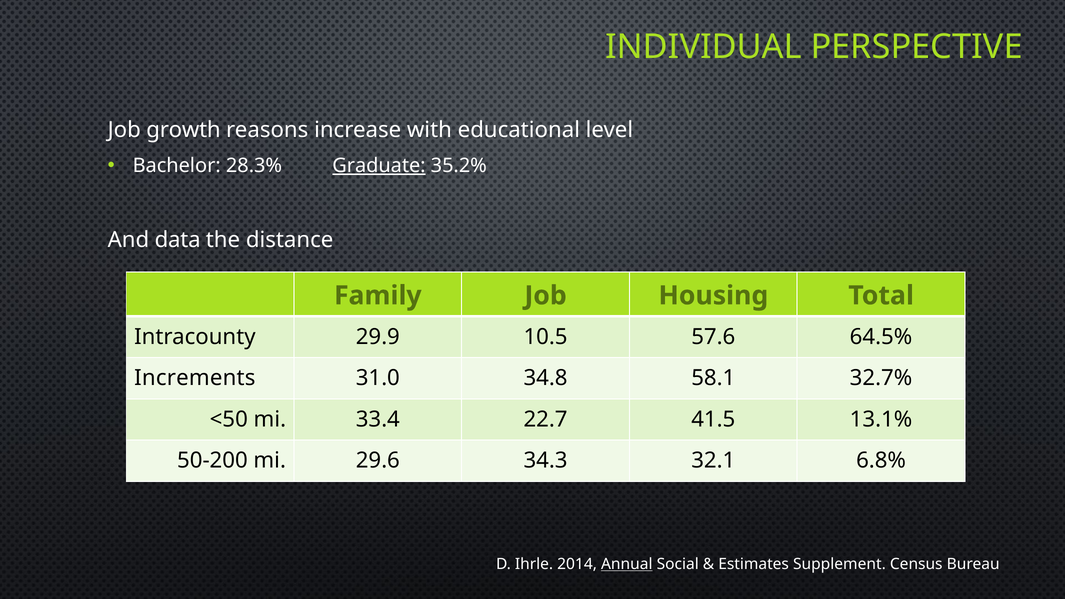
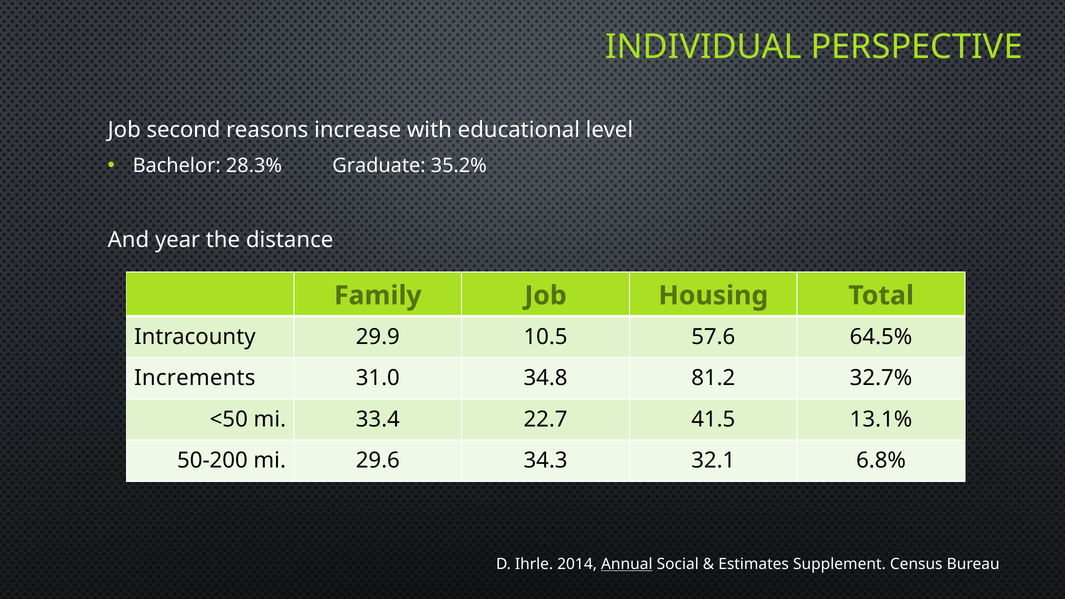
growth: growth -> second
Graduate underline: present -> none
data: data -> year
58.1: 58.1 -> 81.2
